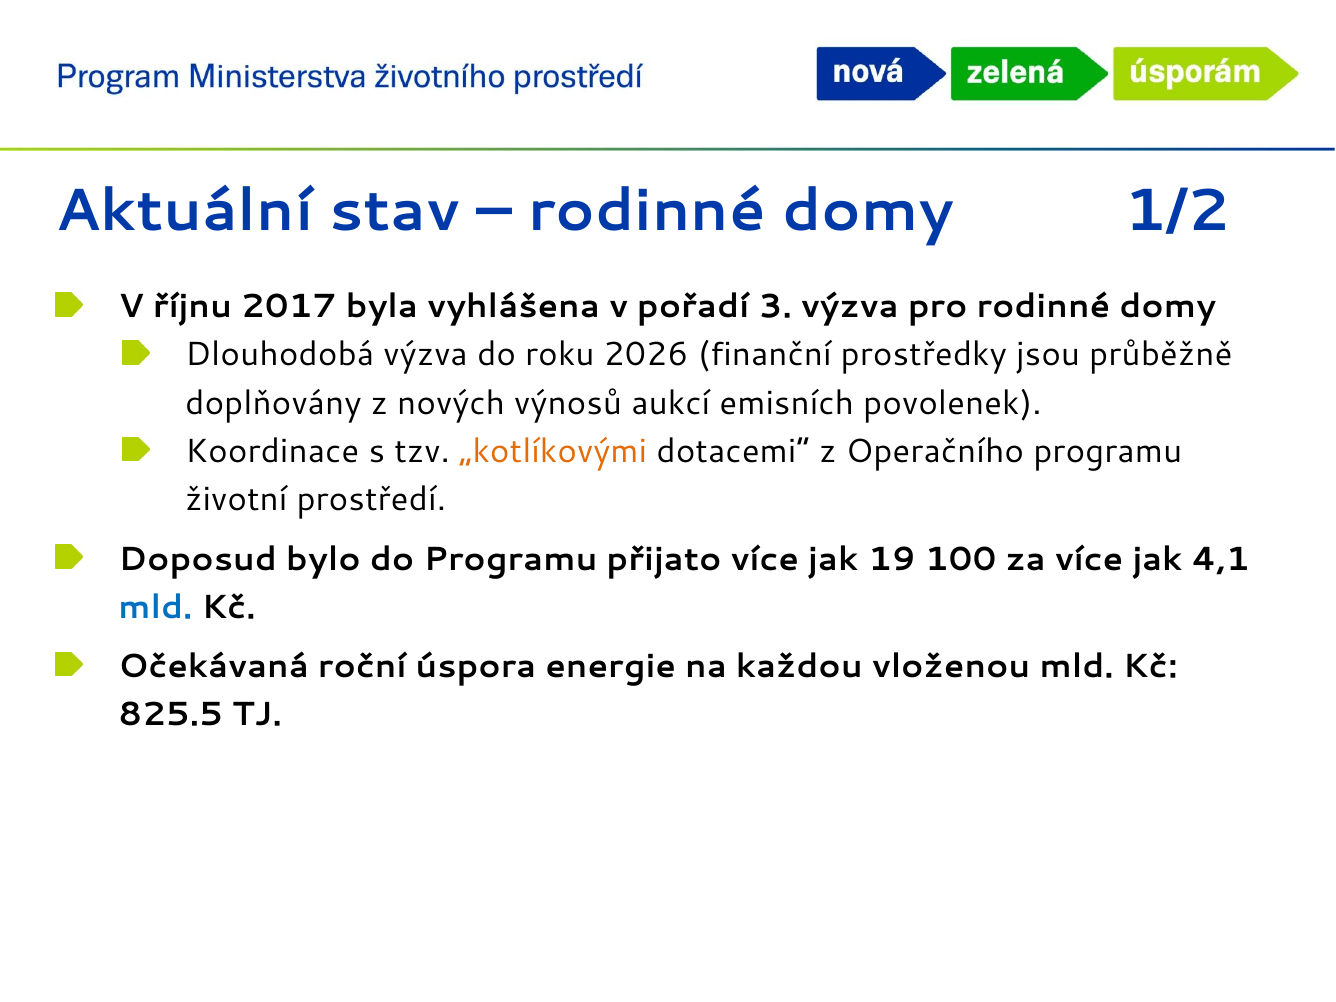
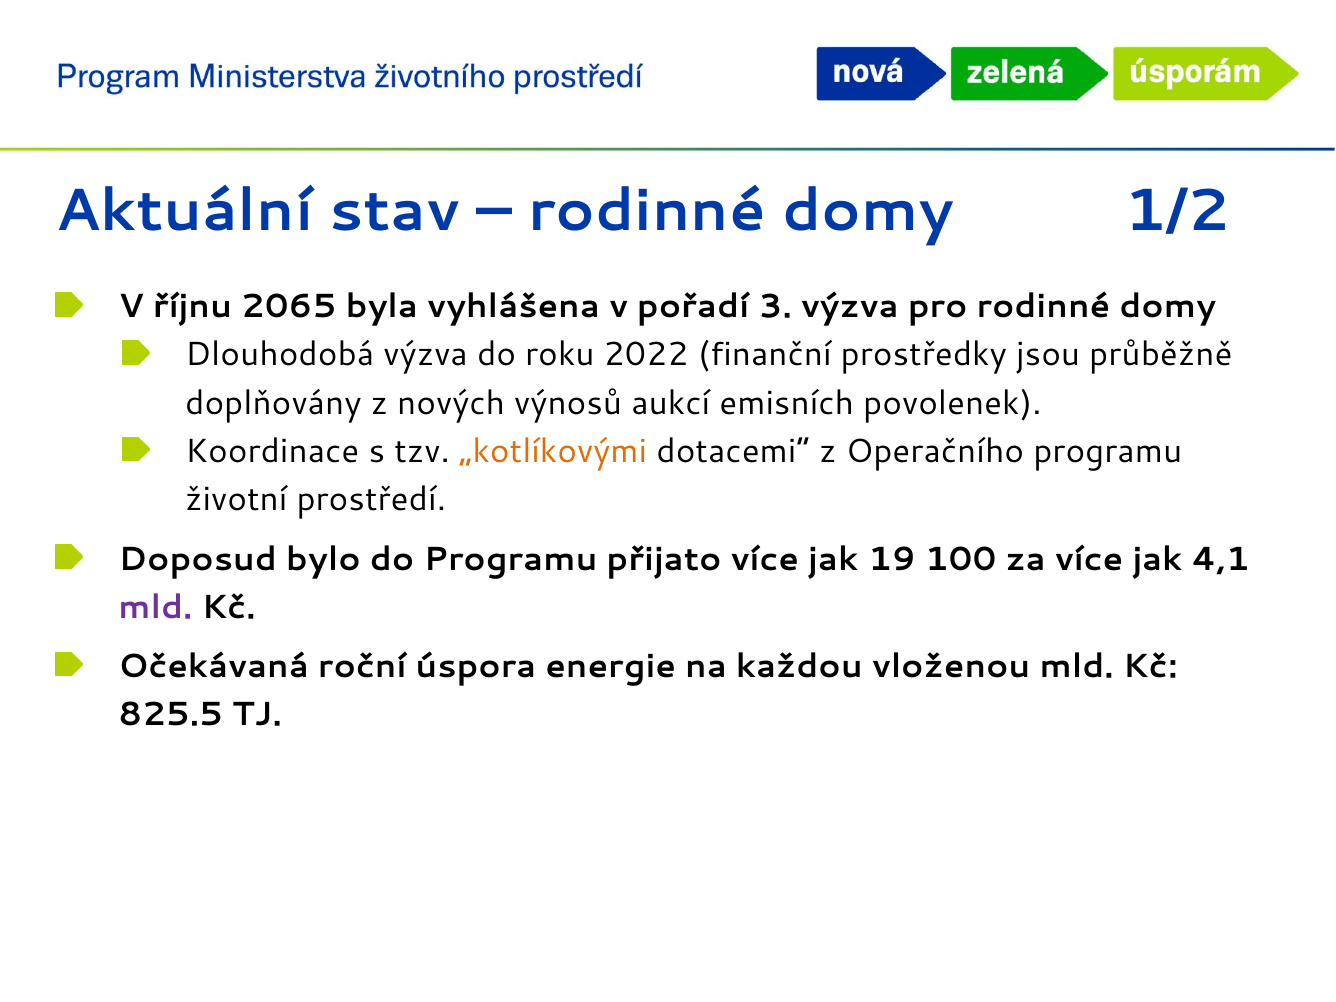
2017: 2017 -> 2065
2026: 2026 -> 2022
mld at (155, 607) colour: blue -> purple
